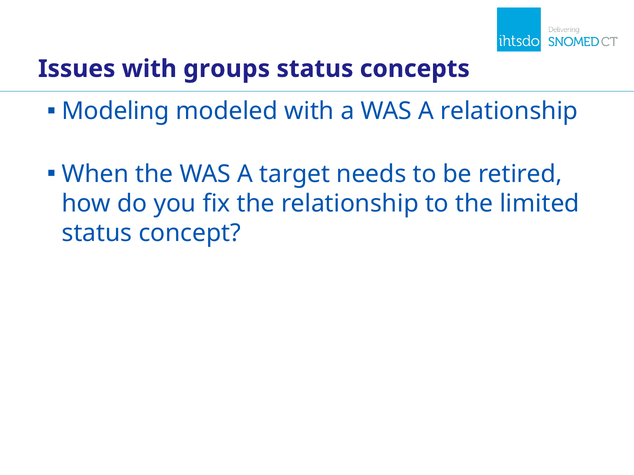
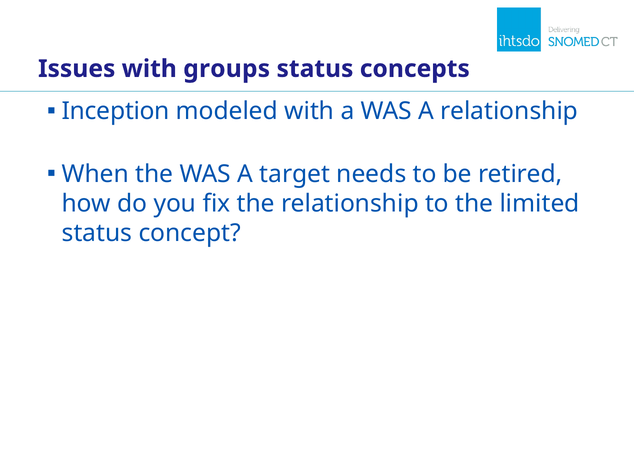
Modeling: Modeling -> Inception
